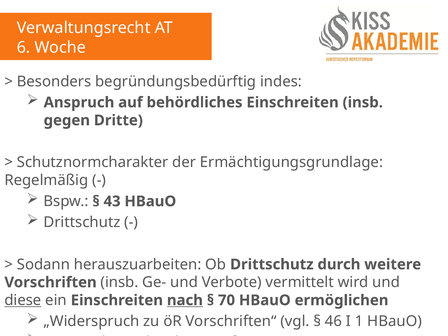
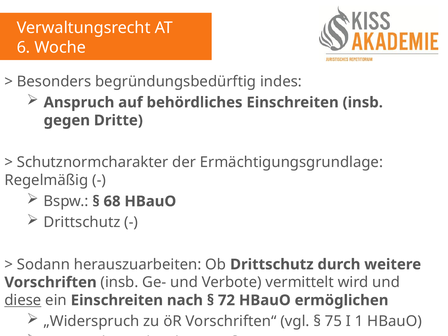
43: 43 -> 68
nach underline: present -> none
70: 70 -> 72
46: 46 -> 75
